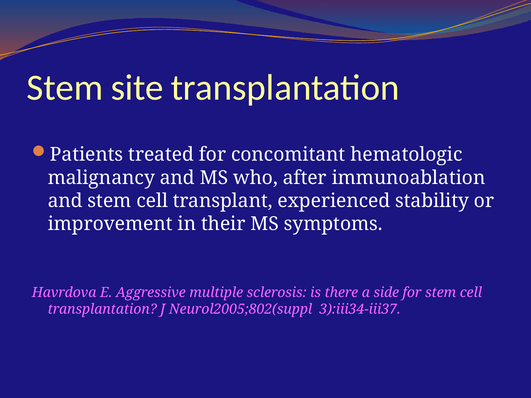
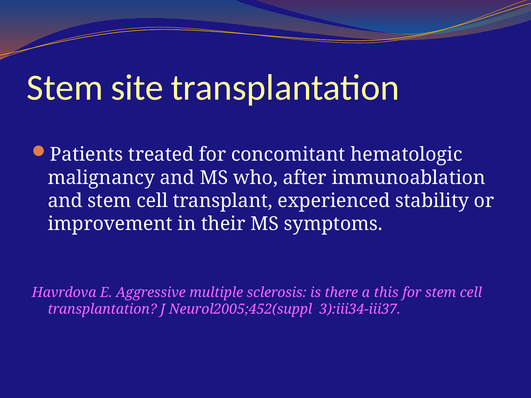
side: side -> this
Neurol2005;802(suppl: Neurol2005;802(suppl -> Neurol2005;452(suppl
